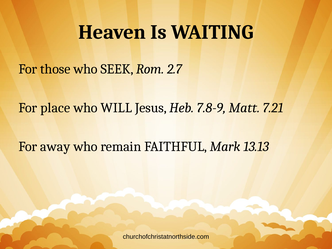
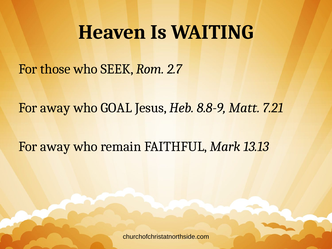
place at (55, 108): place -> away
WILL: WILL -> GOAL
7.8-9: 7.8-9 -> 8.8-9
